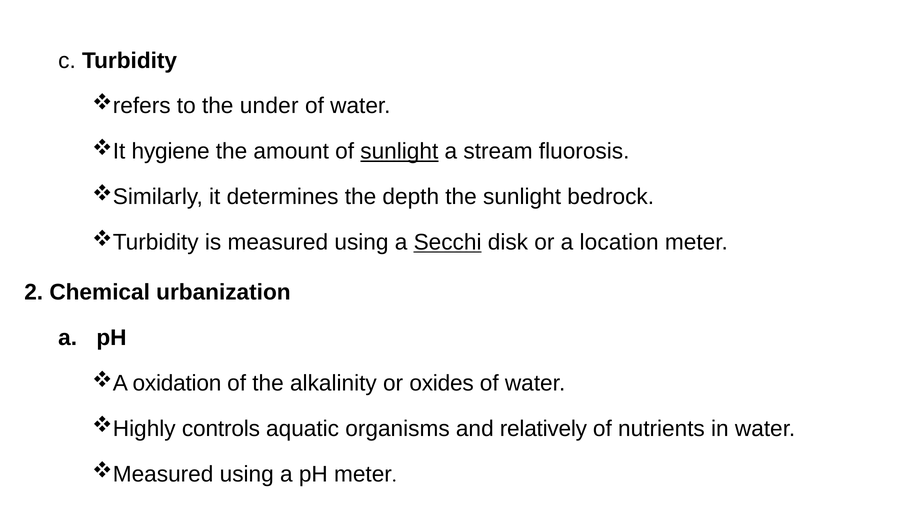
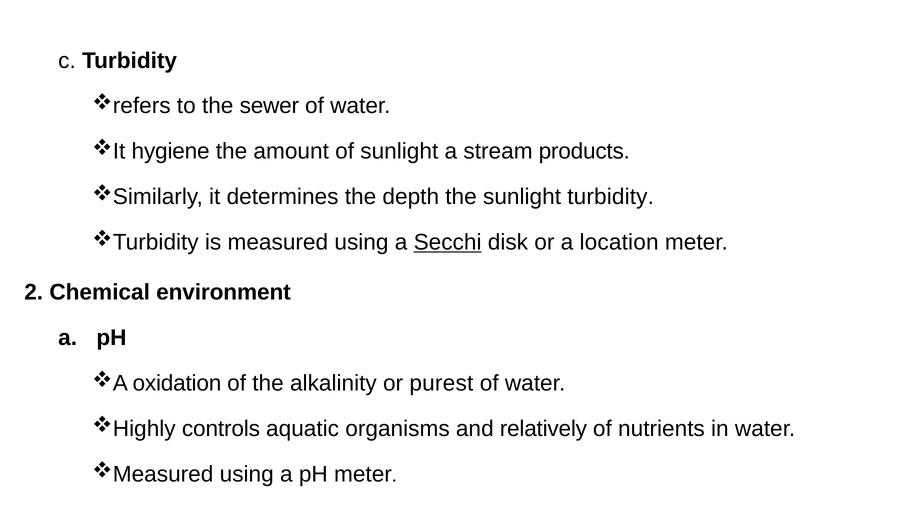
under: under -> sewer
sunlight at (399, 151) underline: present -> none
fluorosis: fluorosis -> products
sunlight bedrock: bedrock -> turbidity
urbanization: urbanization -> environment
oxides: oxides -> purest
